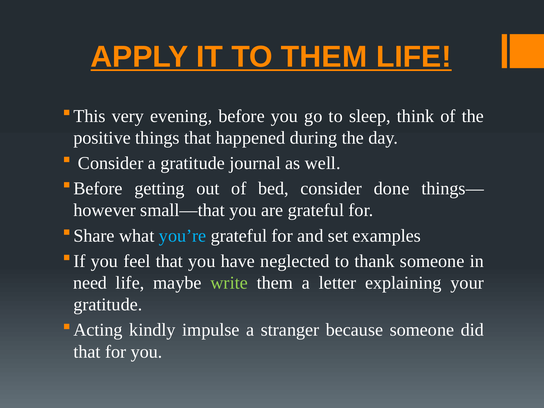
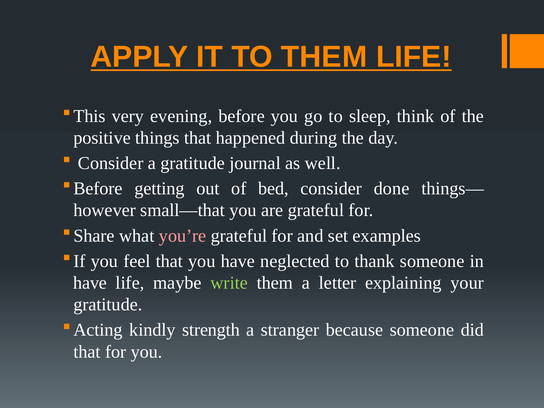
you’re colour: light blue -> pink
need at (90, 283): need -> have
impulse: impulse -> strength
